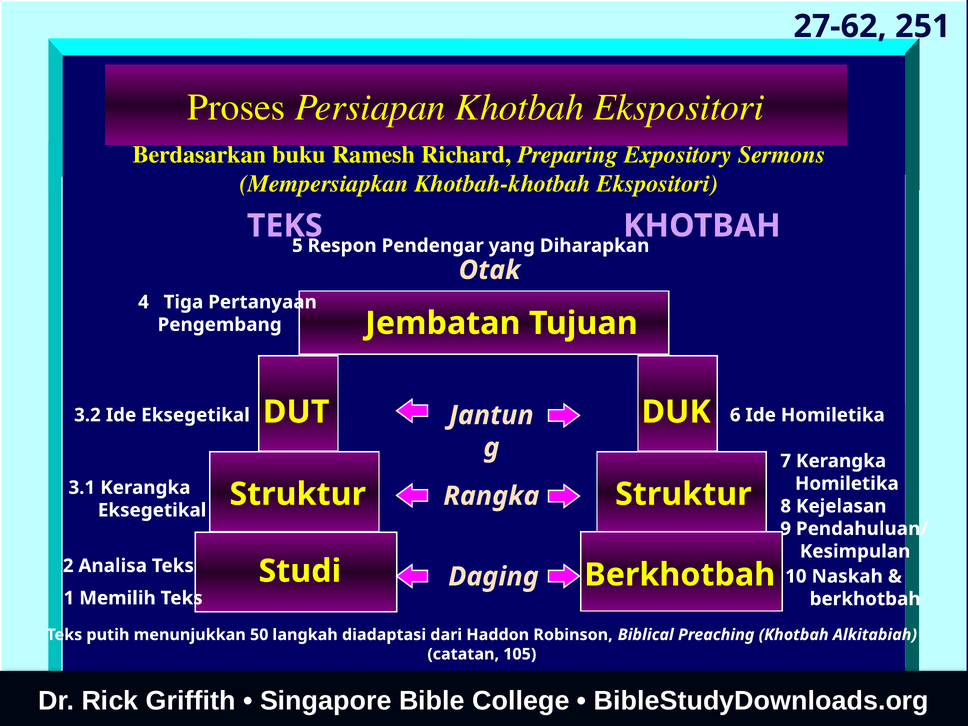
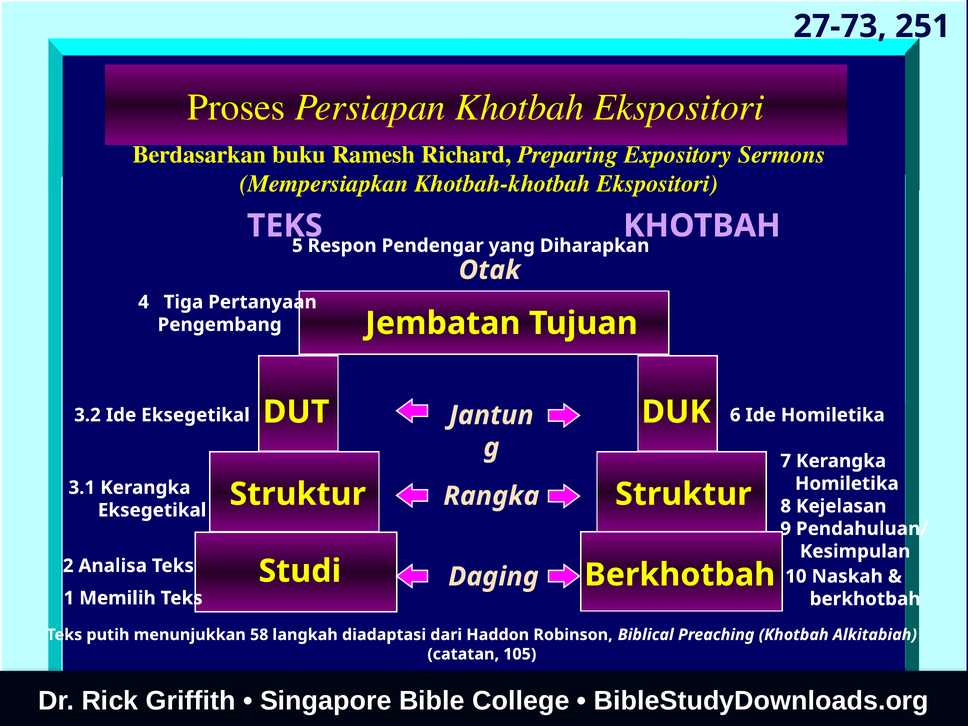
27-62: 27-62 -> 27-73
50: 50 -> 58
